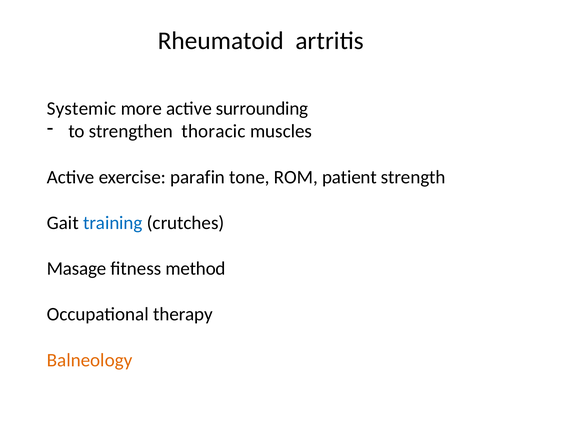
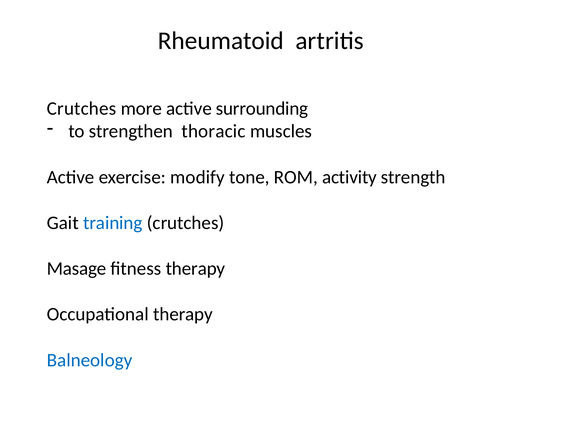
Systemic at (82, 108): Systemic -> Crutches
parafin: parafin -> modify
patient: patient -> activity
fitness method: method -> therapy
Balneology colour: orange -> blue
